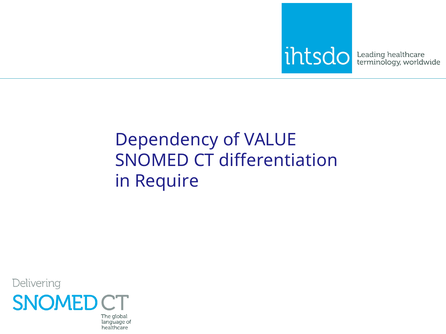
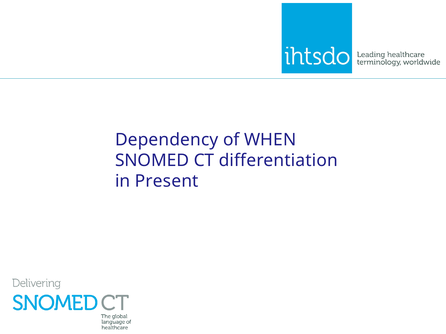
VALUE: VALUE -> WHEN
Require: Require -> Present
